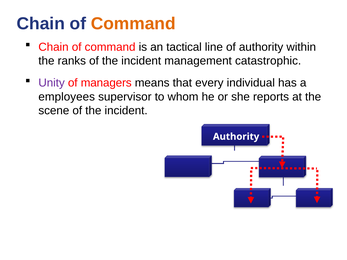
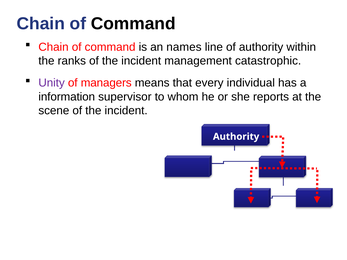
Command at (133, 24) colour: orange -> black
tactical: tactical -> names
employees: employees -> information
